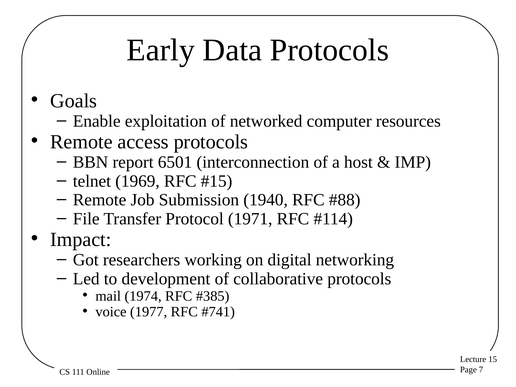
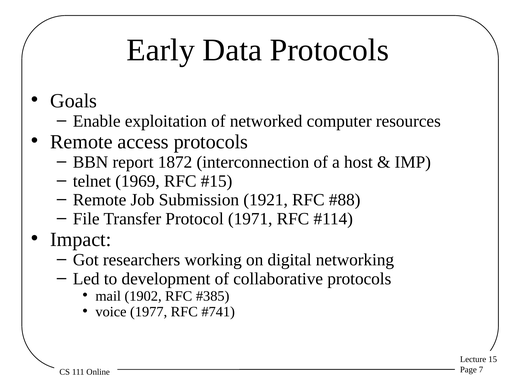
6501: 6501 -> 1872
1940: 1940 -> 1921
1974: 1974 -> 1902
